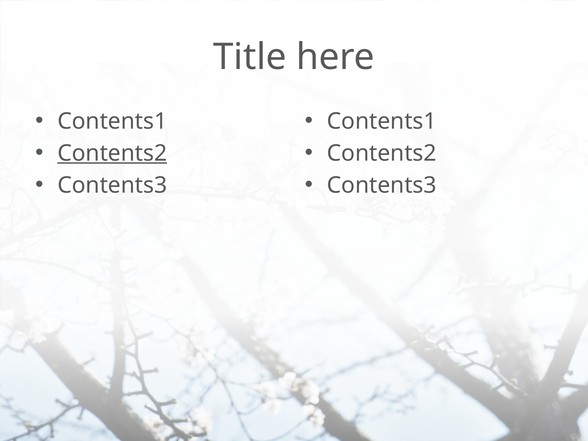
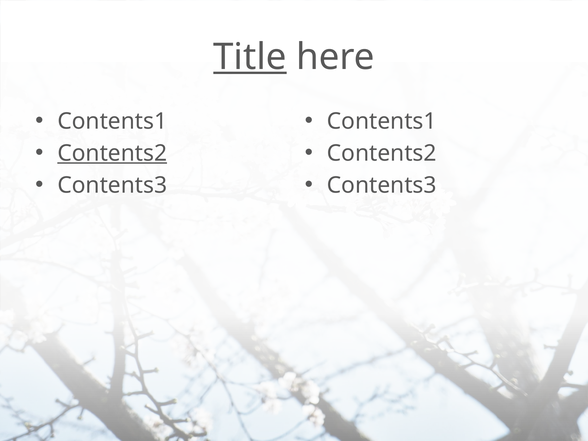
Title underline: none -> present
